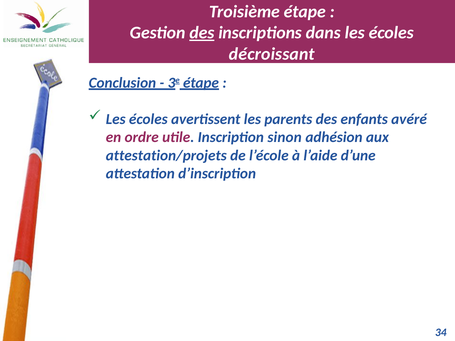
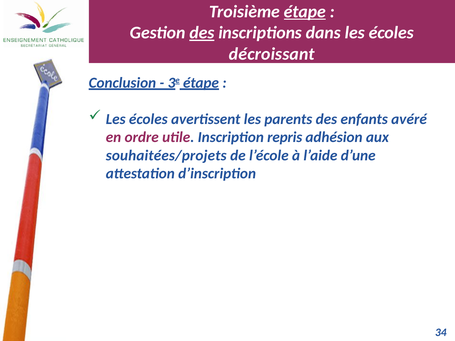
étape at (305, 12) underline: none -> present
sinon: sinon -> repris
attestation/projets: attestation/projets -> souhaitées/projets
